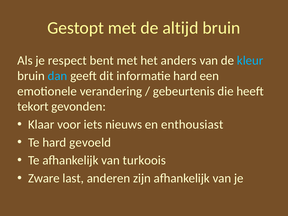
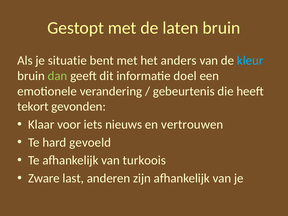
altijd: altijd -> laten
respect: respect -> situatie
dan colour: light blue -> light green
informatie hard: hard -> doel
enthousiast: enthousiast -> vertrouwen
